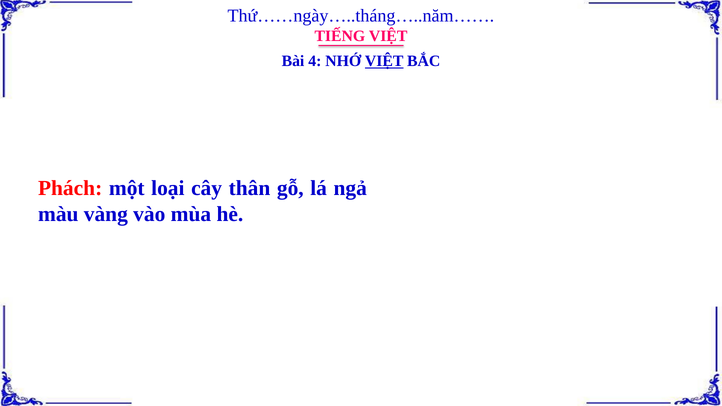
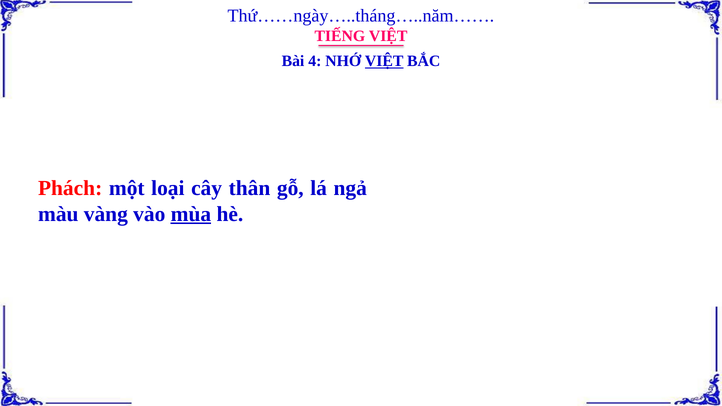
mùa underline: none -> present
